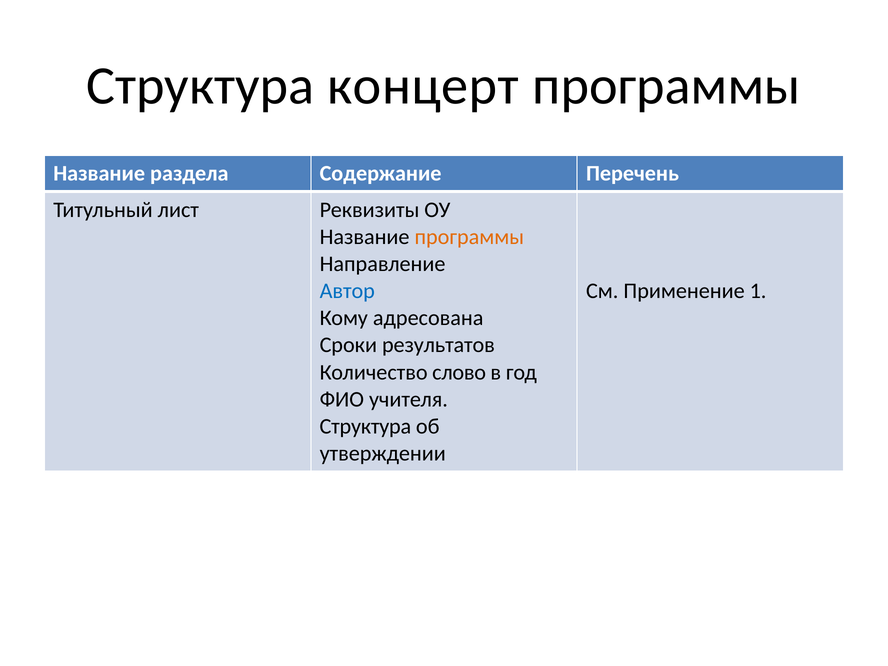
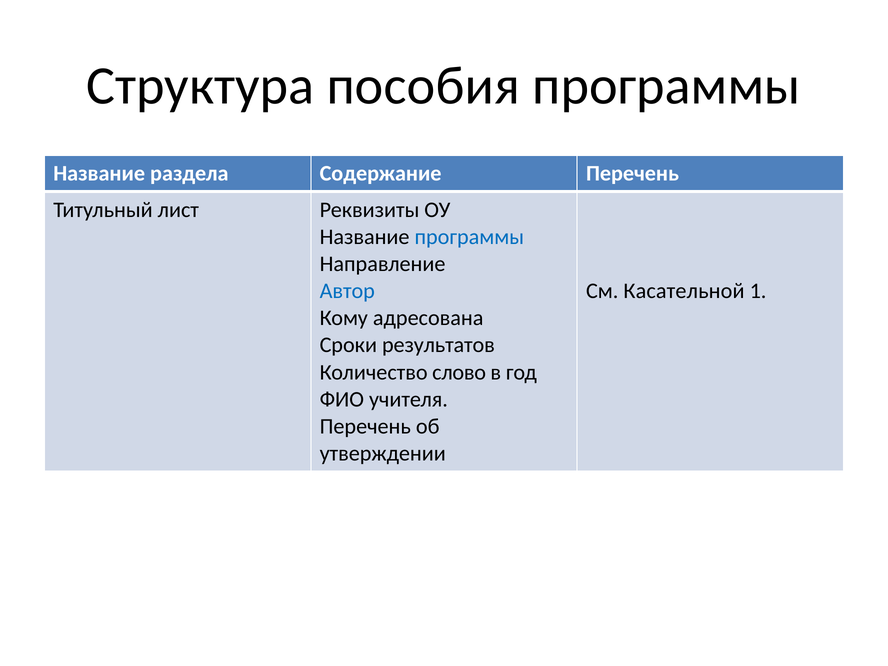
концерт: концерт -> пособия
программы at (469, 237) colour: orange -> blue
Применение: Применение -> Касательной
Структура at (365, 426): Структура -> Перечень
